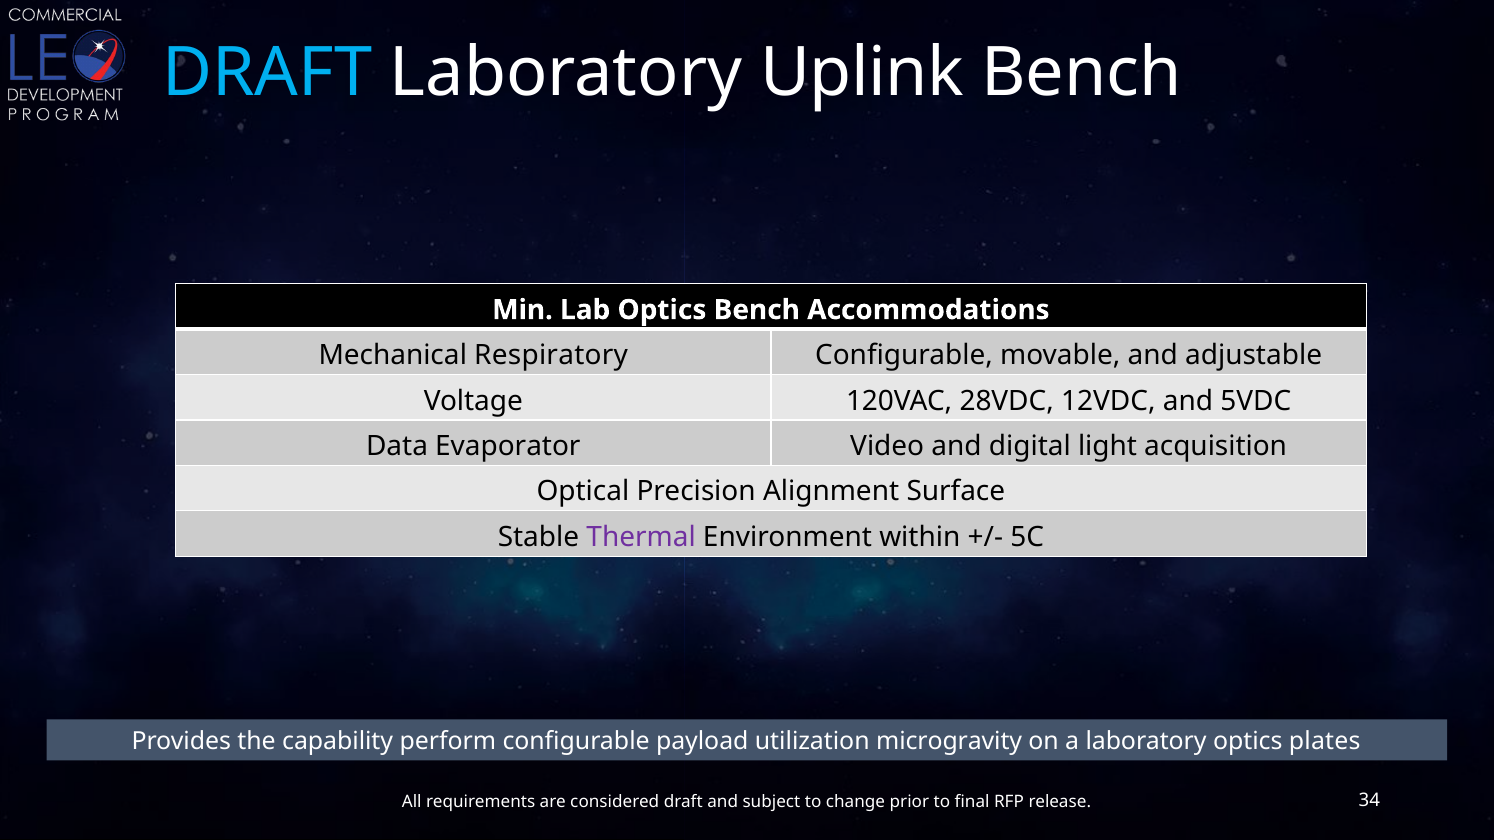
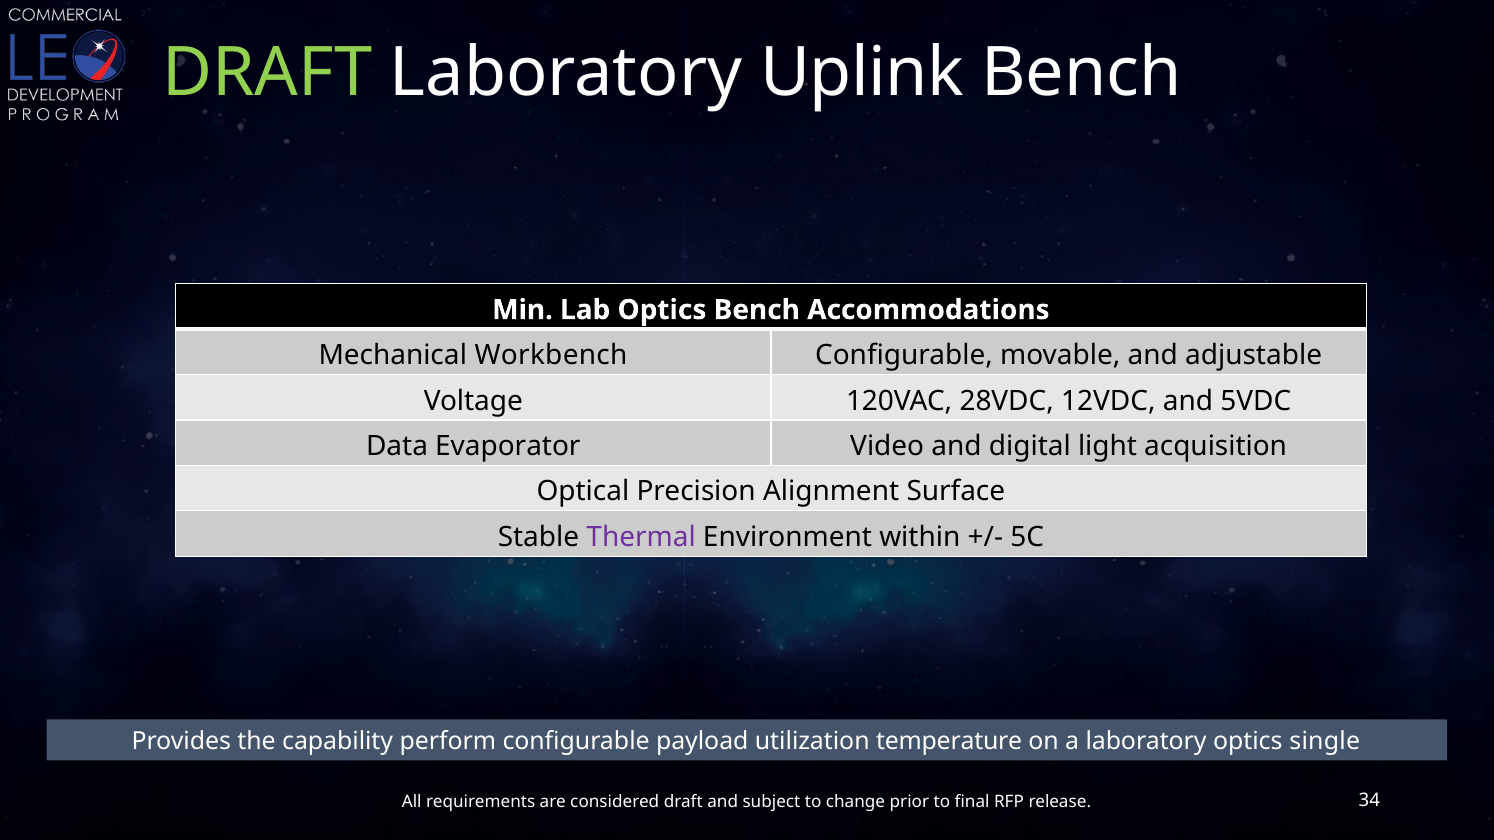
DRAFT at (267, 73) colour: light blue -> light green
Respiratory: Respiratory -> Workbench
microgravity: microgravity -> temperature
plates: plates -> single
